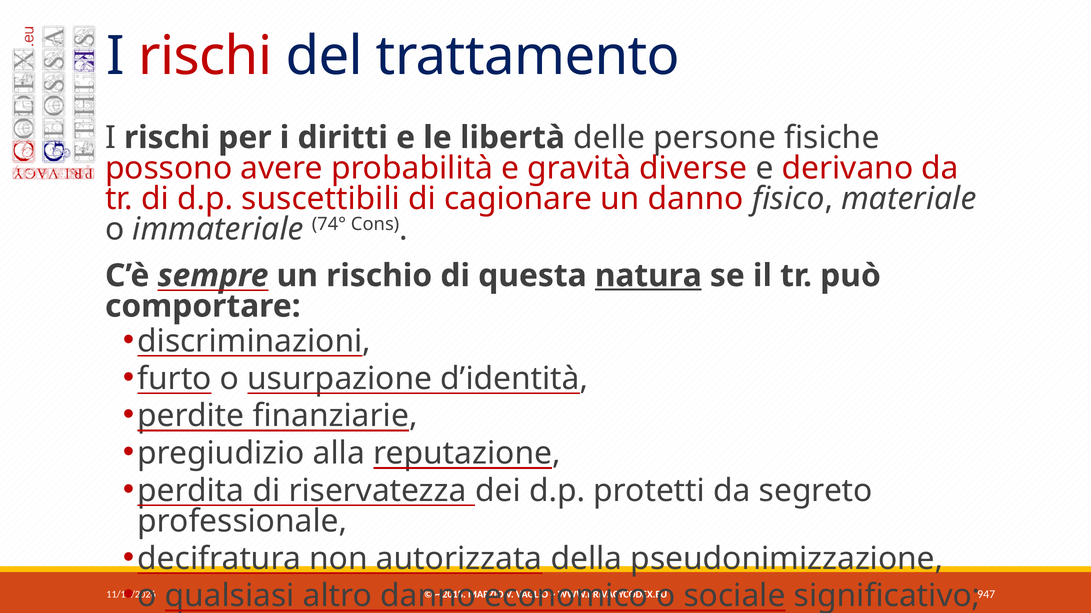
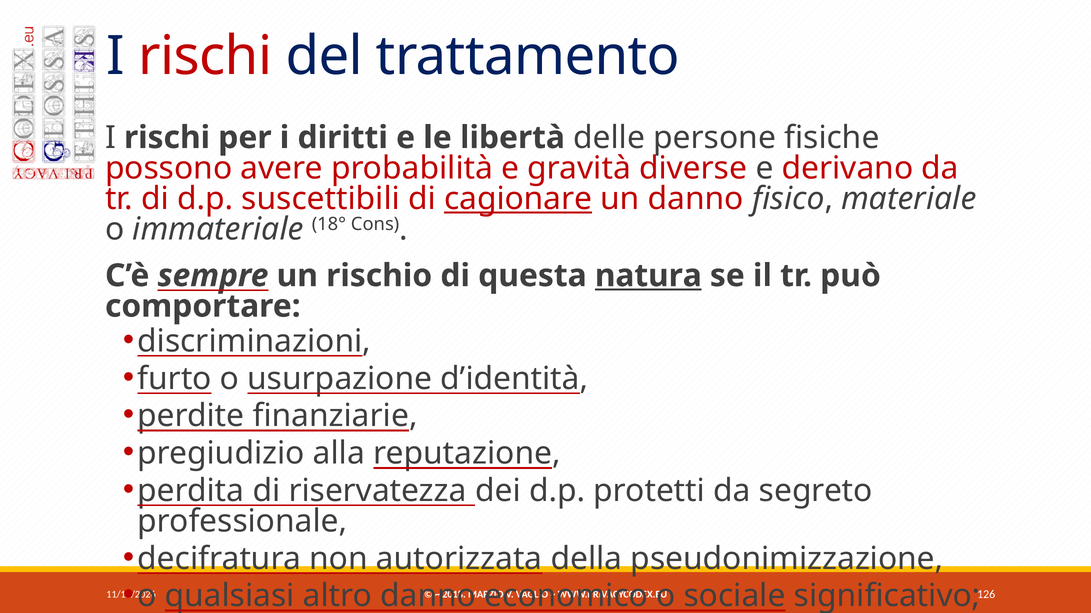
cagionare underline: none -> present
74°: 74° -> 18°
947: 947 -> 126
